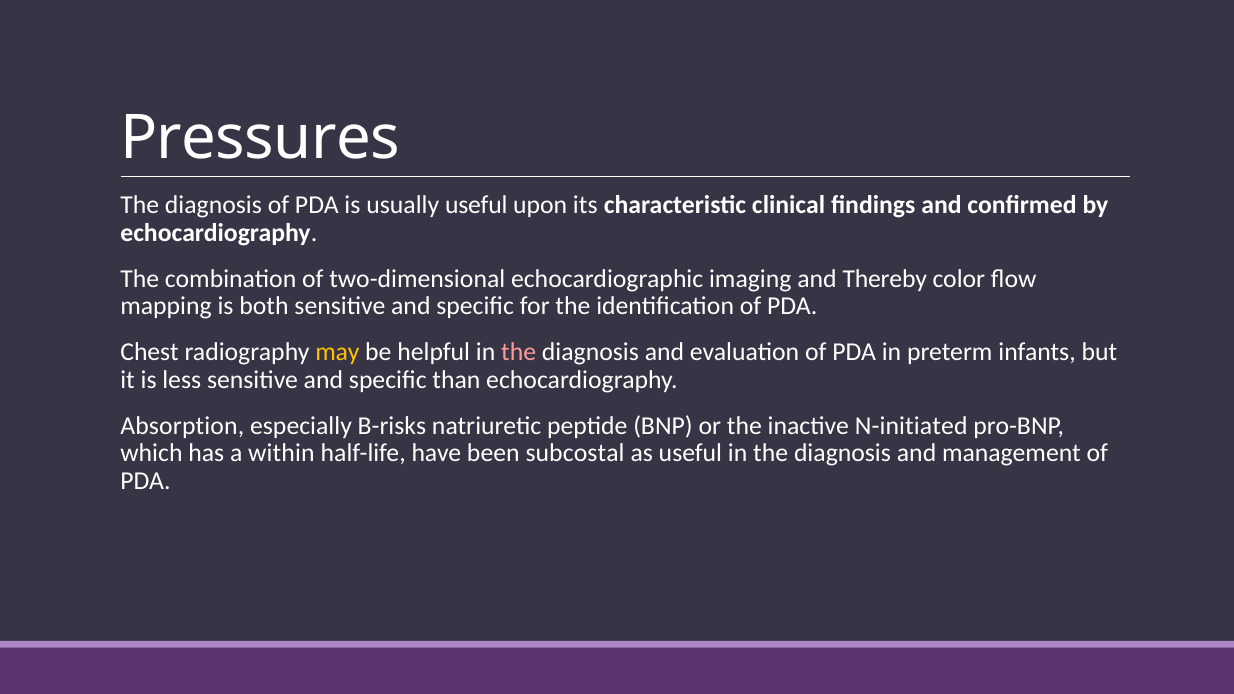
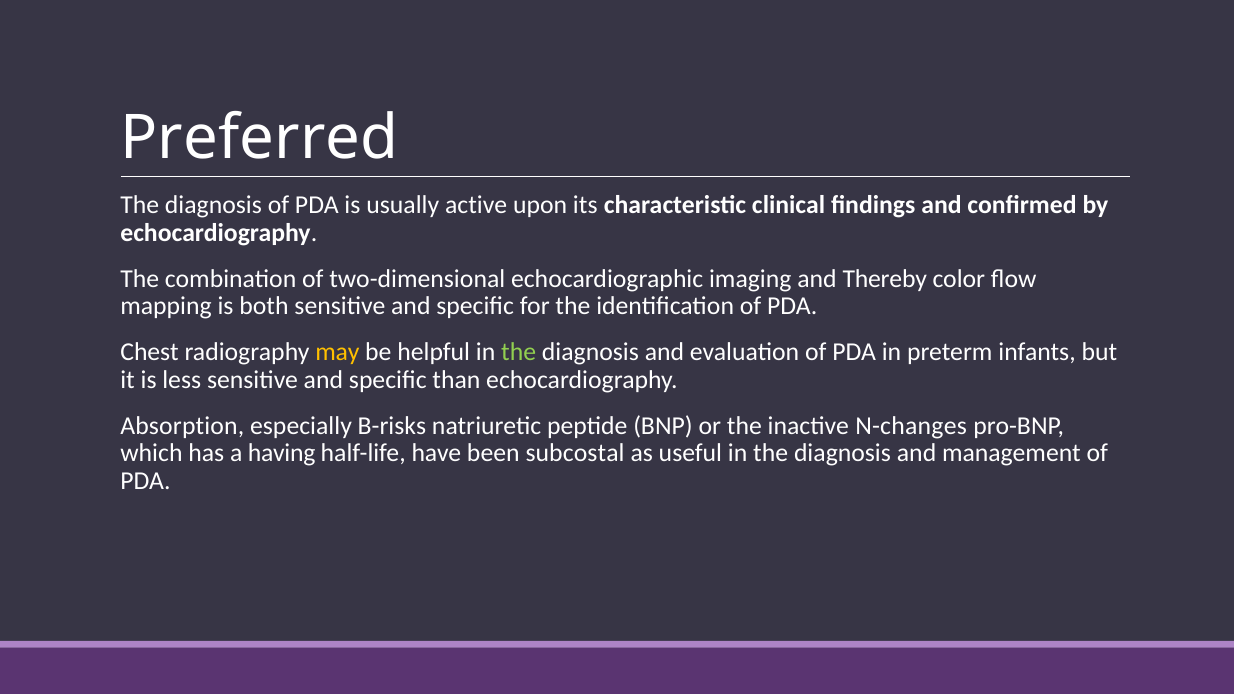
Pressures: Pressures -> Preferred
usually useful: useful -> active
the at (519, 352) colour: pink -> light green
N-initiated: N-initiated -> N-changes
within: within -> having
